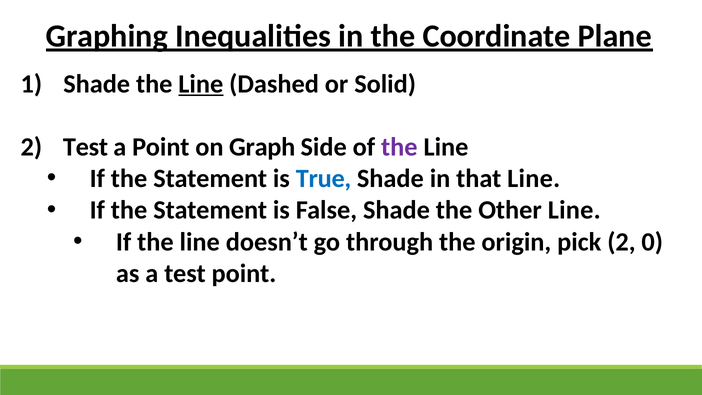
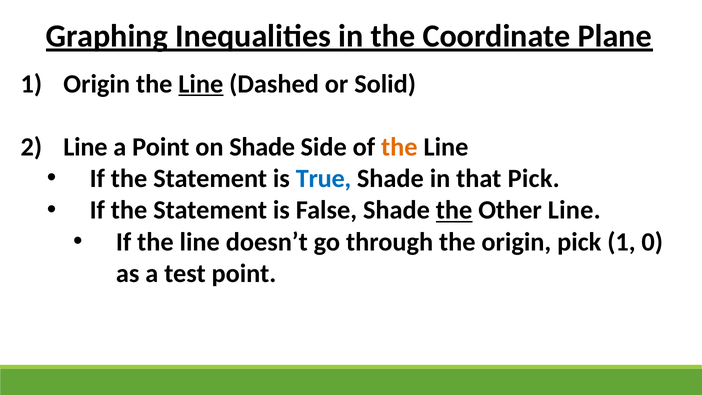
Shade at (97, 84): Shade -> Origin
Test at (85, 147): Test -> Line
on Graph: Graph -> Shade
the at (399, 147) colour: purple -> orange
that Line: Line -> Pick
the at (454, 210) underline: none -> present
pick 2: 2 -> 1
